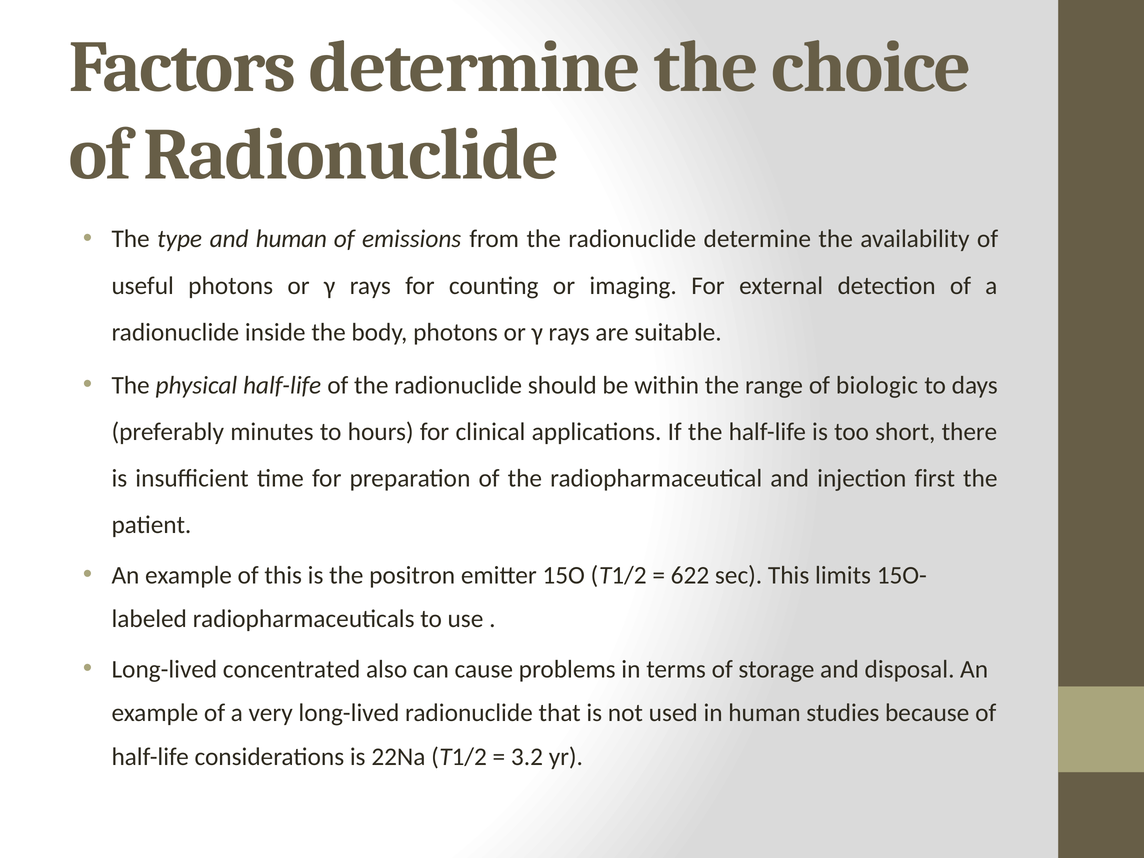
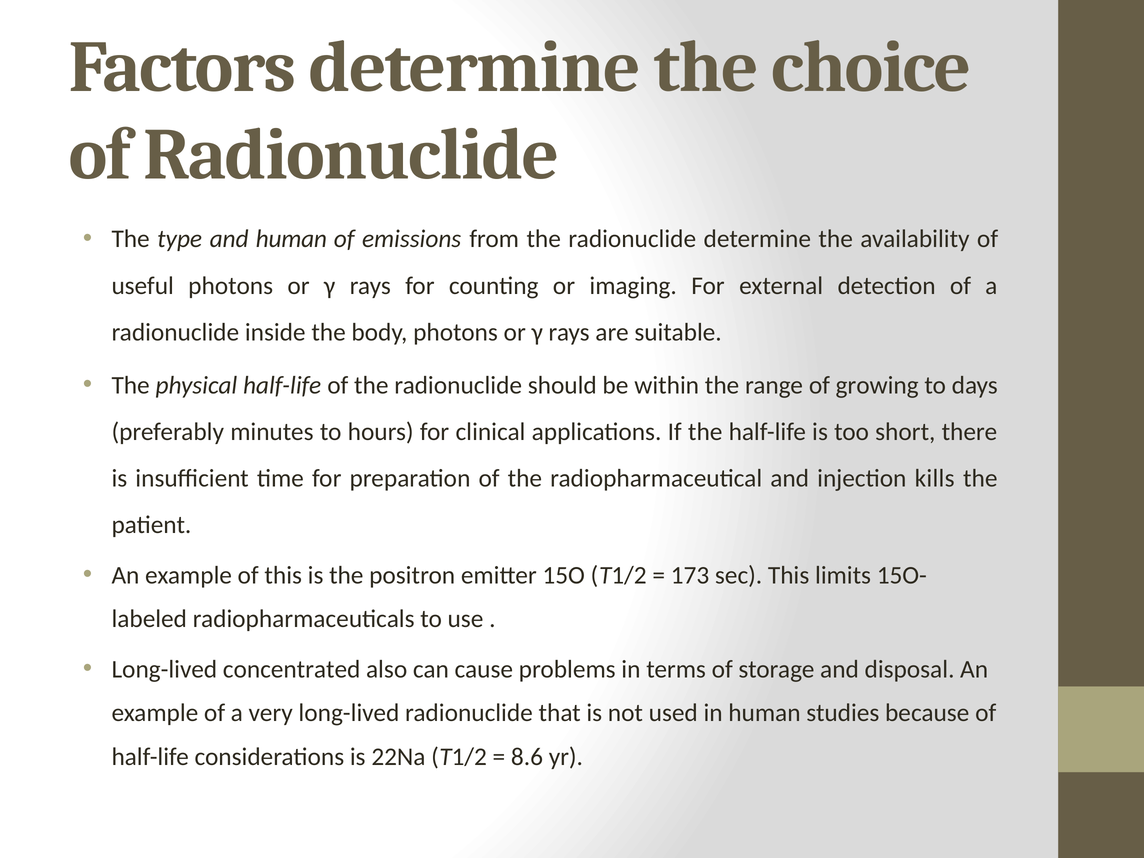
biologic: biologic -> growing
first: first -> kills
622: 622 -> 173
3.2: 3.2 -> 8.6
